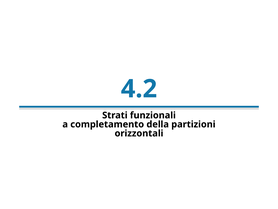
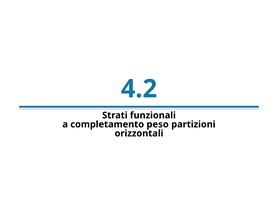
della: della -> peso
